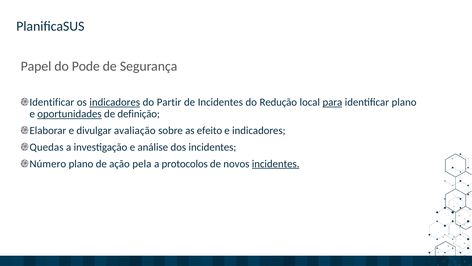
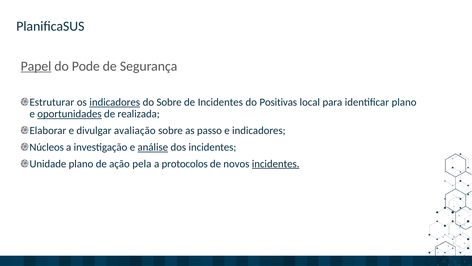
Papel underline: none -> present
Identificar at (52, 102): Identificar -> Estruturar
do Partir: Partir -> Sobre
Redução: Redução -> Positivas
para underline: present -> none
definição: definição -> realizada
efeito: efeito -> passo
Quedas: Quedas -> Núcleos
análise underline: none -> present
Número: Número -> Unidade
